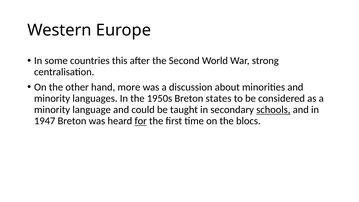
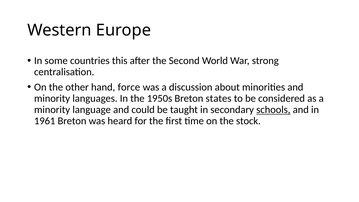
more: more -> force
1947: 1947 -> 1961
for underline: present -> none
blocs: blocs -> stock
